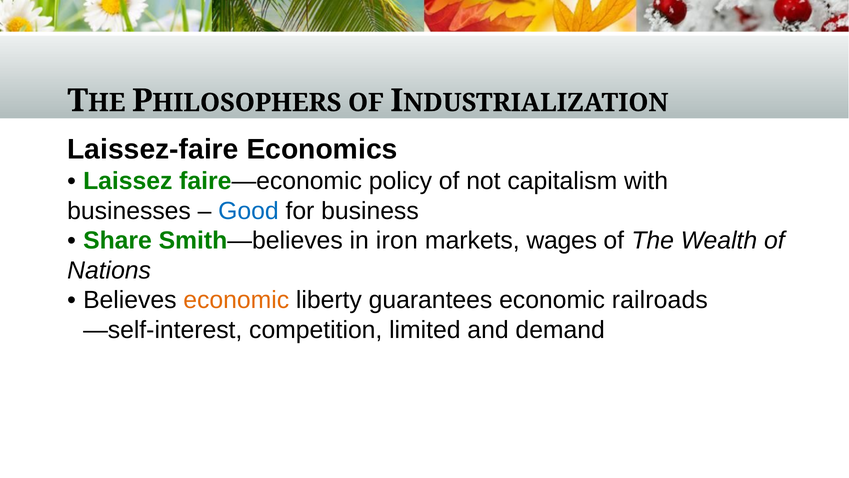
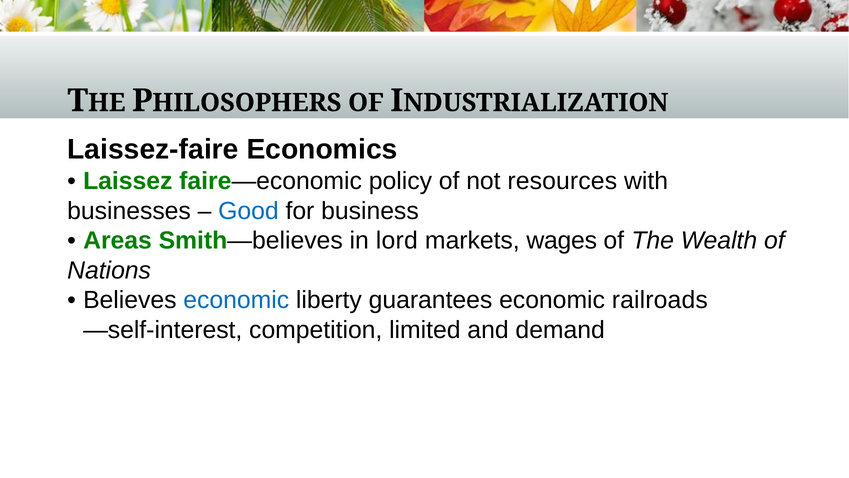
capitalism: capitalism -> resources
Share: Share -> Areas
iron: iron -> lord
economic at (236, 300) colour: orange -> blue
